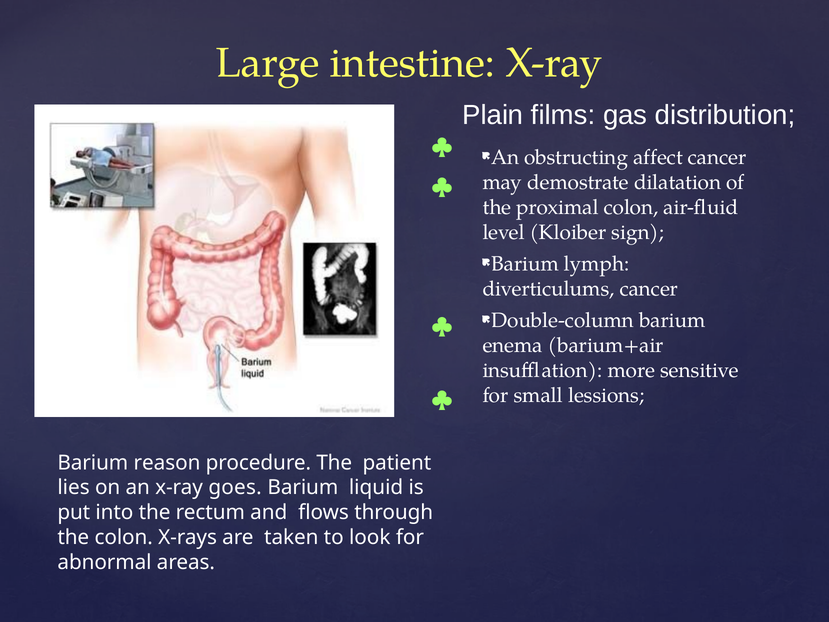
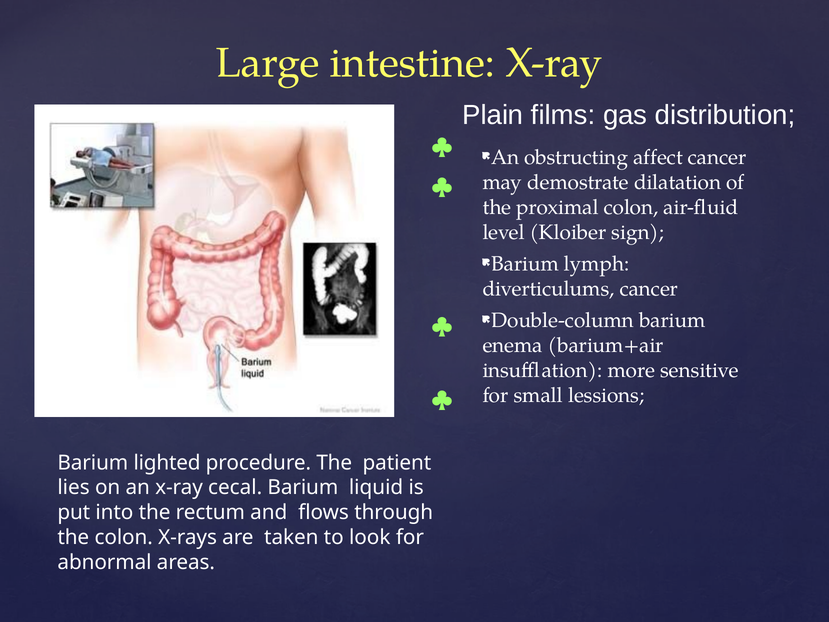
reason: reason -> lighted
goes: goes -> cecal
